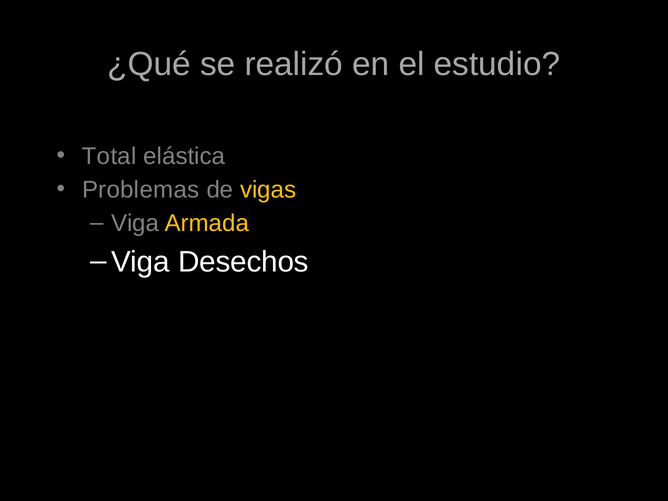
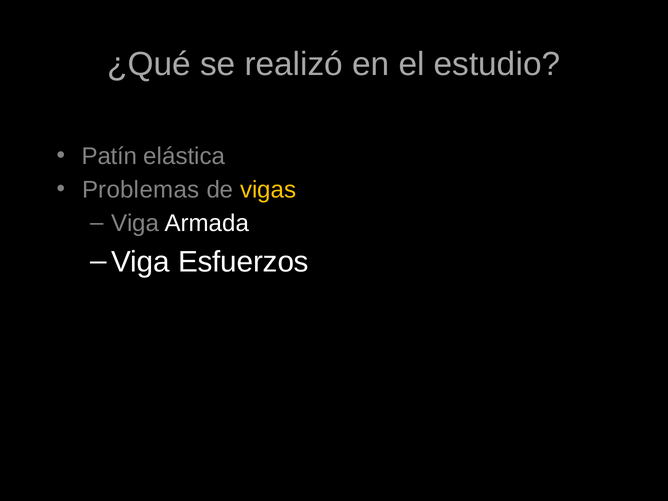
Total: Total -> Patín
Armada colour: yellow -> white
Desechos: Desechos -> Esfuerzos
